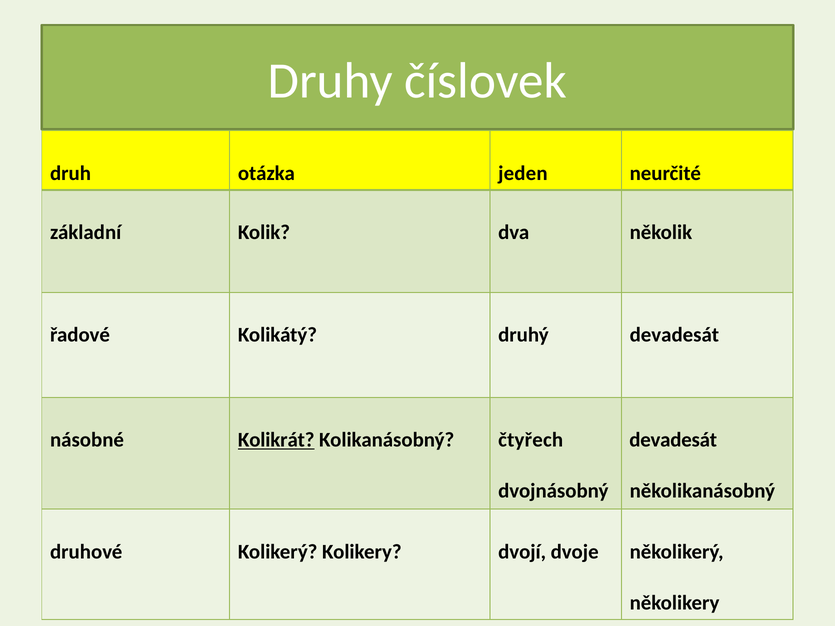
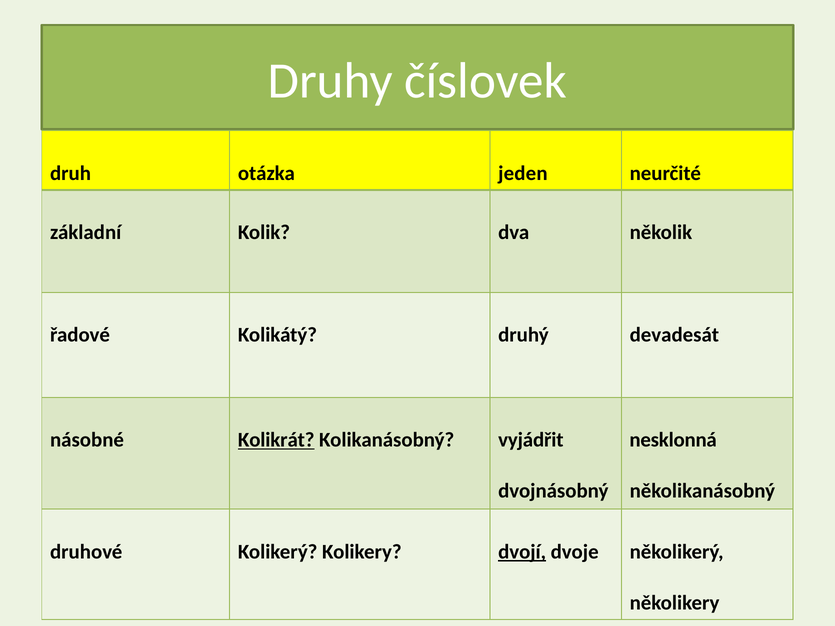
čtyřech: čtyřech -> vyjádřit
devadesát at (673, 440): devadesát -> nesklonná
dvojí underline: none -> present
